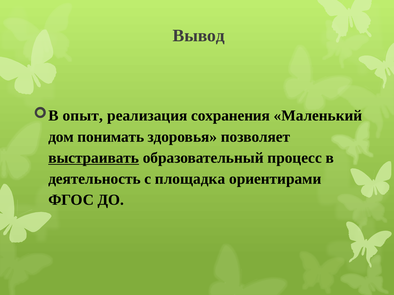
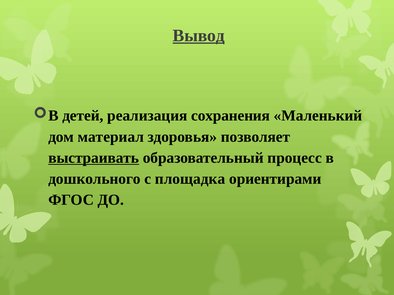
Вывод underline: none -> present
опыт: опыт -> детей
понимать: понимать -> материал
деятельность: деятельность -> дошкольного
